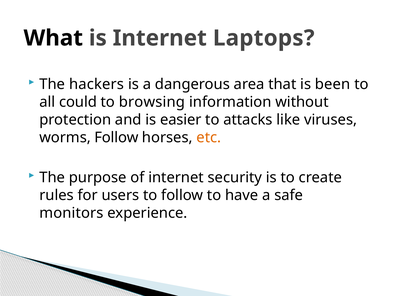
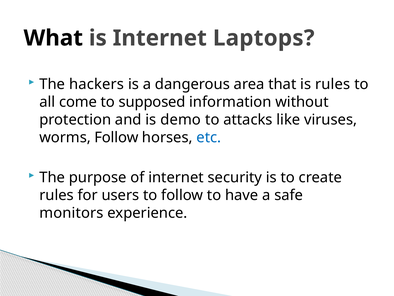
is been: been -> rules
could: could -> come
browsing: browsing -> supposed
easier: easier -> demo
etc colour: orange -> blue
